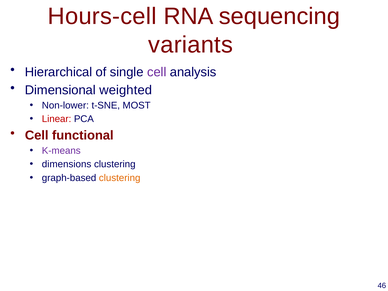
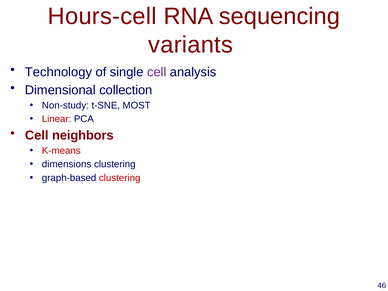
Hierarchical: Hierarchical -> Technology
weighted: weighted -> collection
Non-lower: Non-lower -> Non-study
functional: functional -> neighbors
K-means colour: purple -> red
clustering at (120, 178) colour: orange -> red
